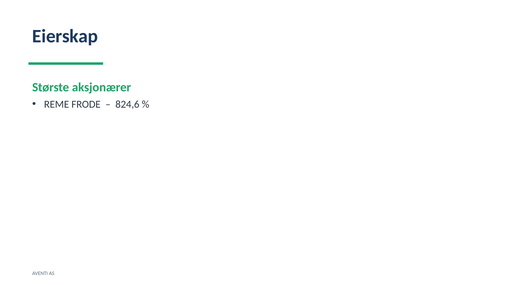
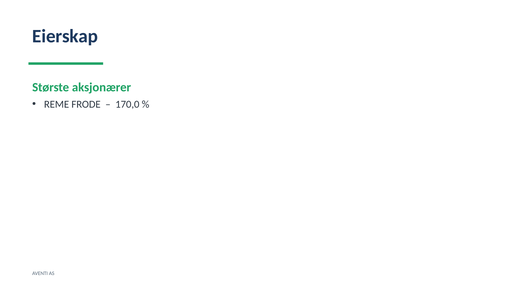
824,6: 824,6 -> 170,0
